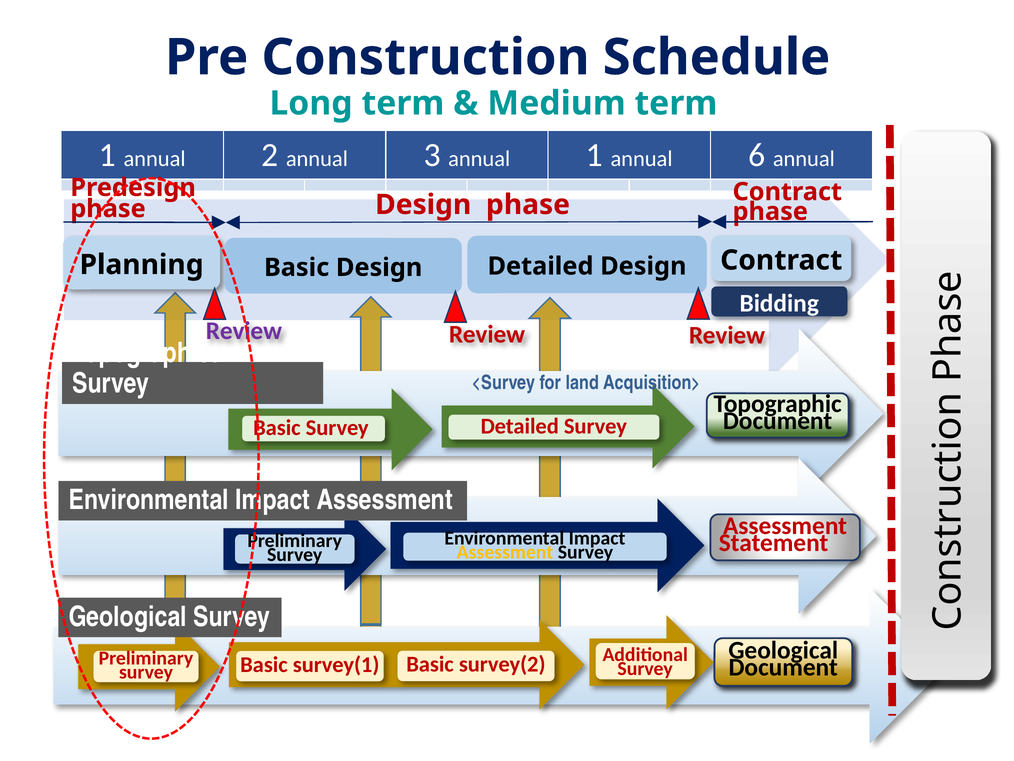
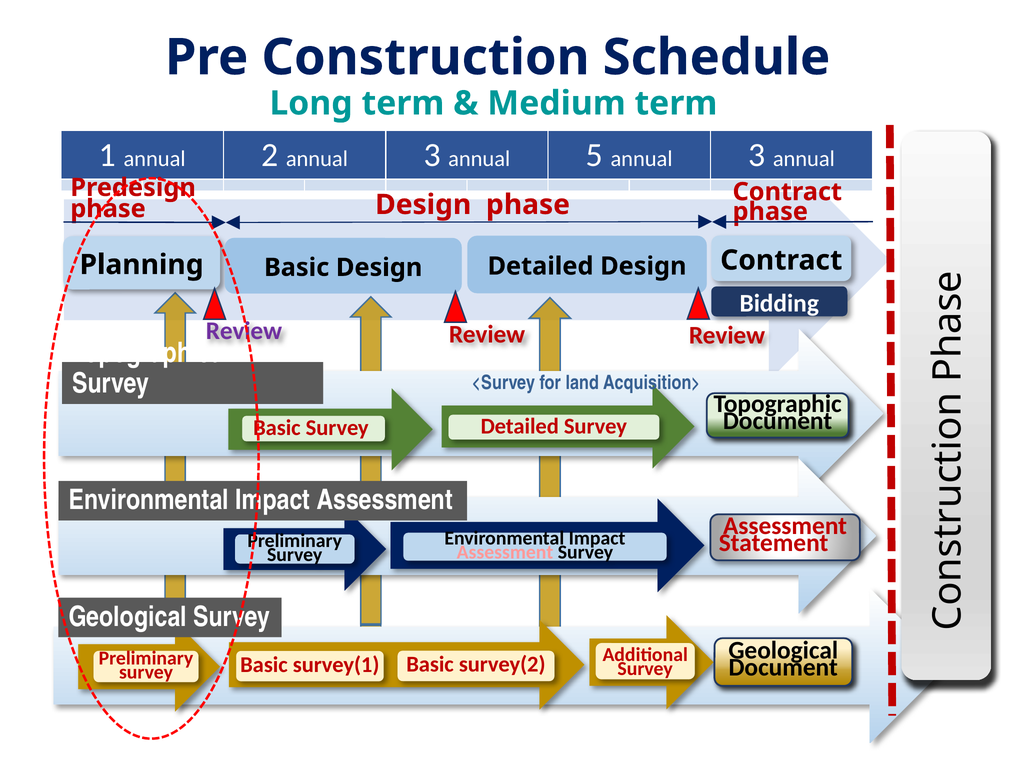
annual 1: 1 -> 5
6 at (757, 155): 6 -> 3
Assessment at (505, 552) colour: yellow -> pink
